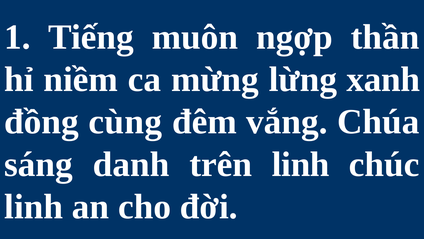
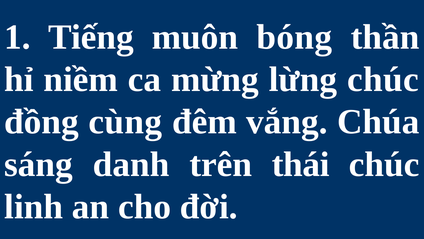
ngợp: ngợp -> bóng
lừng xanh: xanh -> chúc
trên linh: linh -> thái
